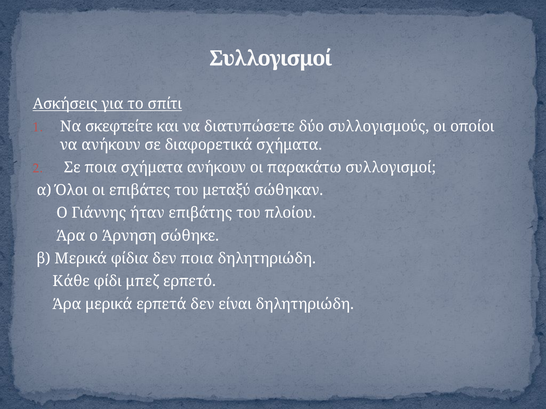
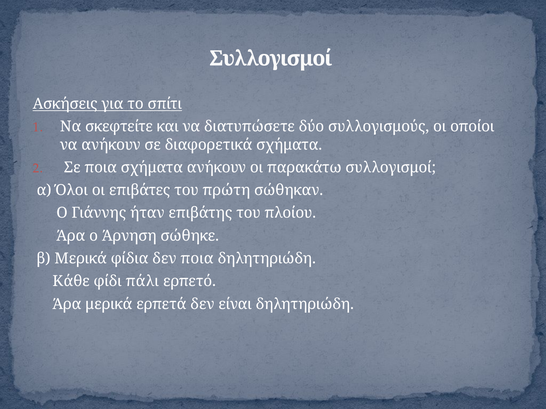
μεταξύ: μεταξύ -> πρώτη
μπεζ: μπεζ -> πάλι
